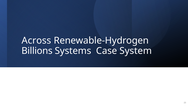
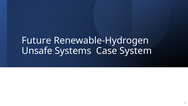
Across: Across -> Future
Billions: Billions -> Unsafe
